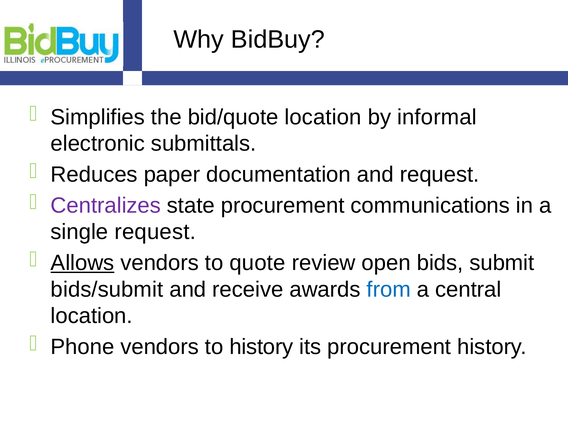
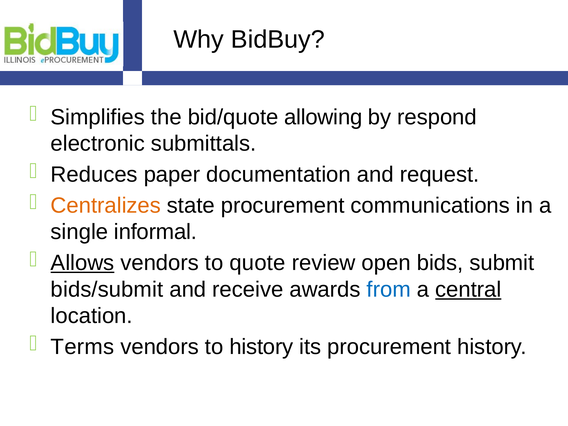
bid/quote location: location -> allowing
informal: informal -> respond
Centralizes colour: purple -> orange
single request: request -> informal
central underline: none -> present
Phone: Phone -> Terms
